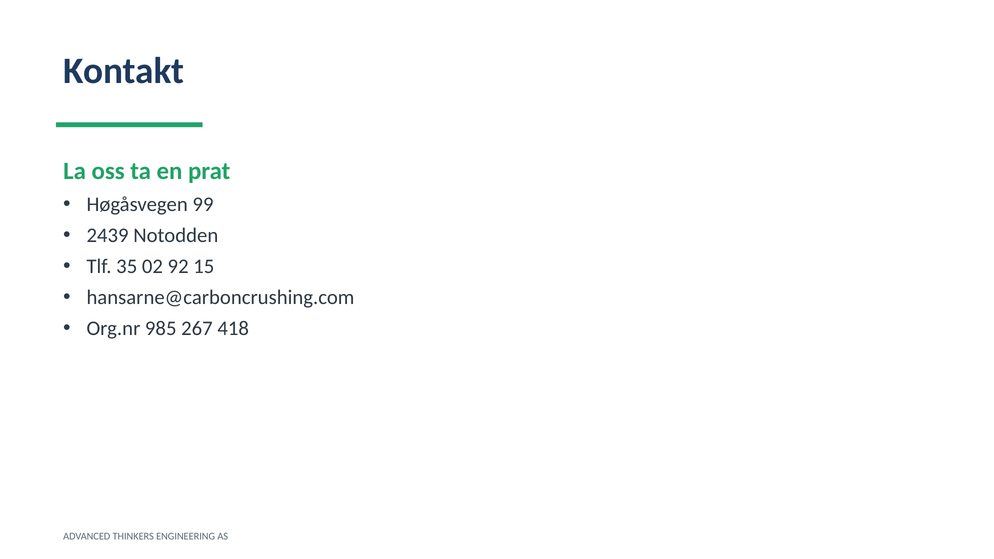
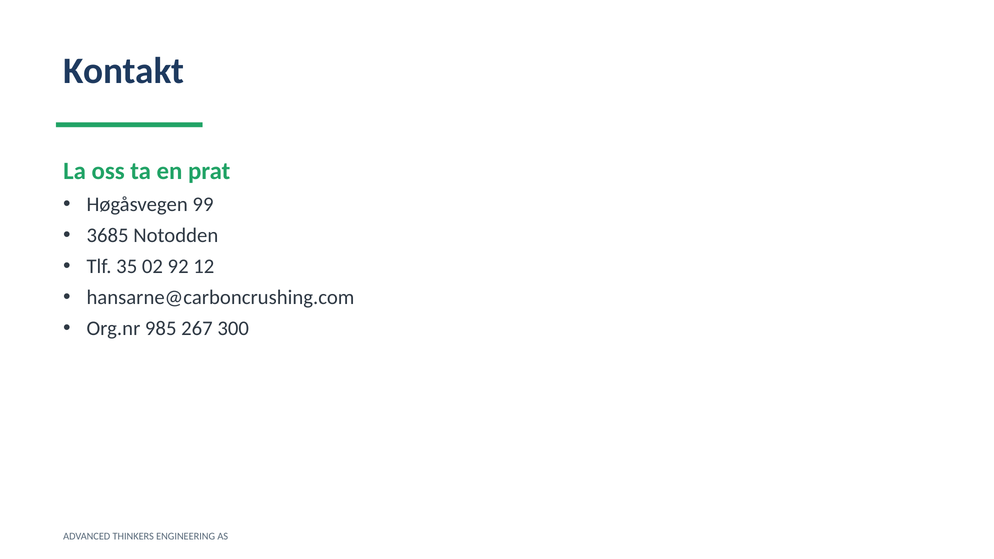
2439: 2439 -> 3685
15: 15 -> 12
418: 418 -> 300
